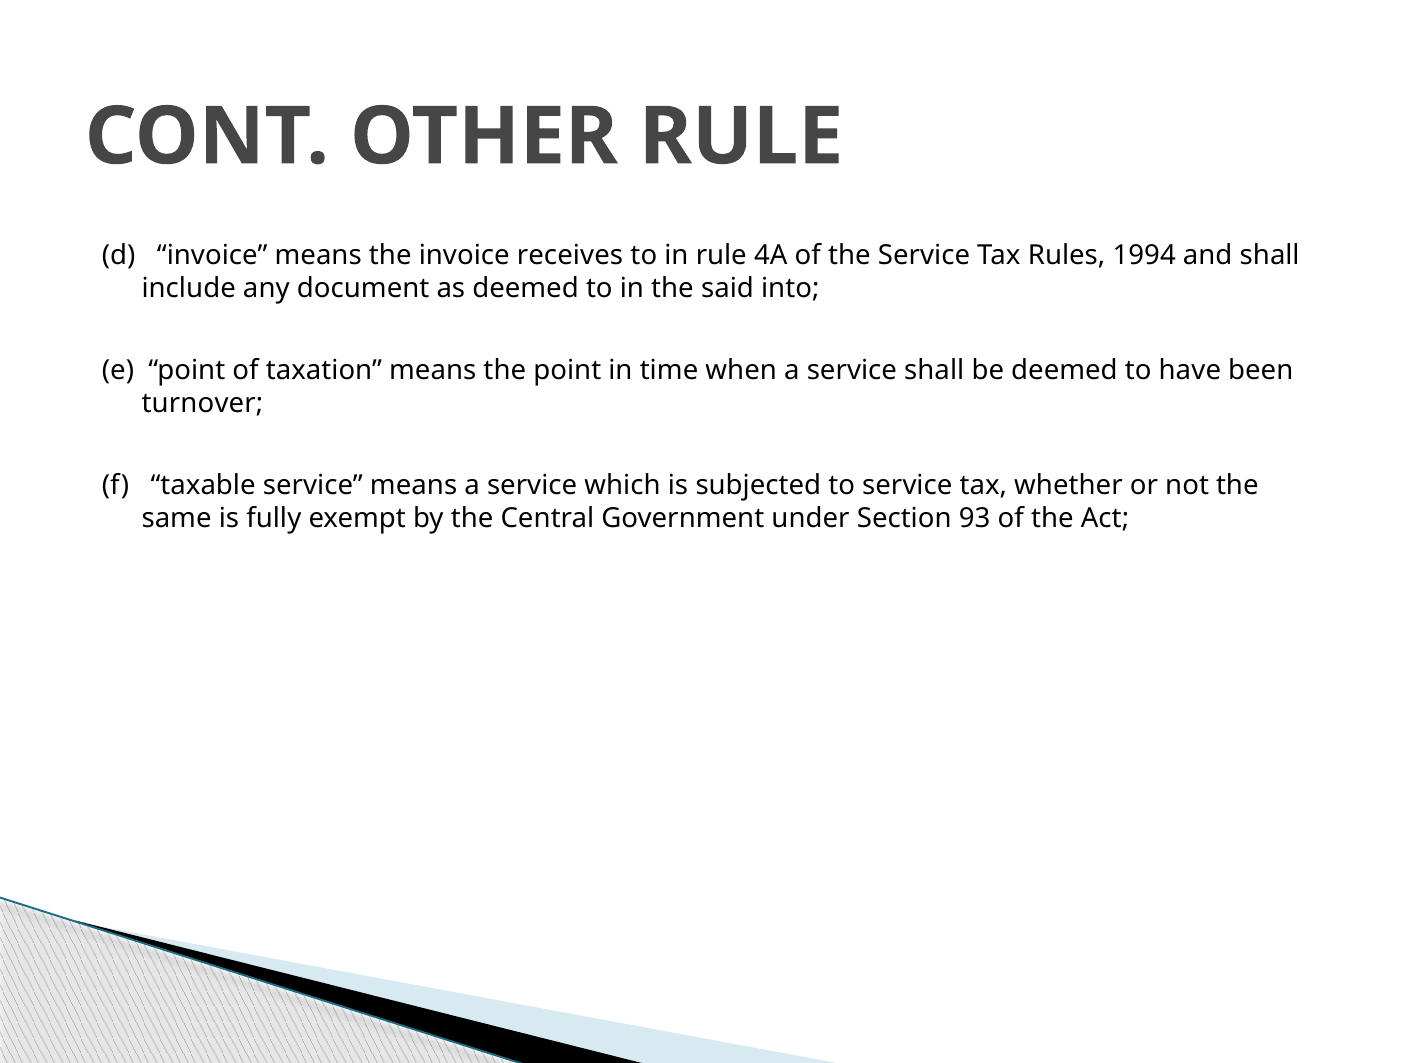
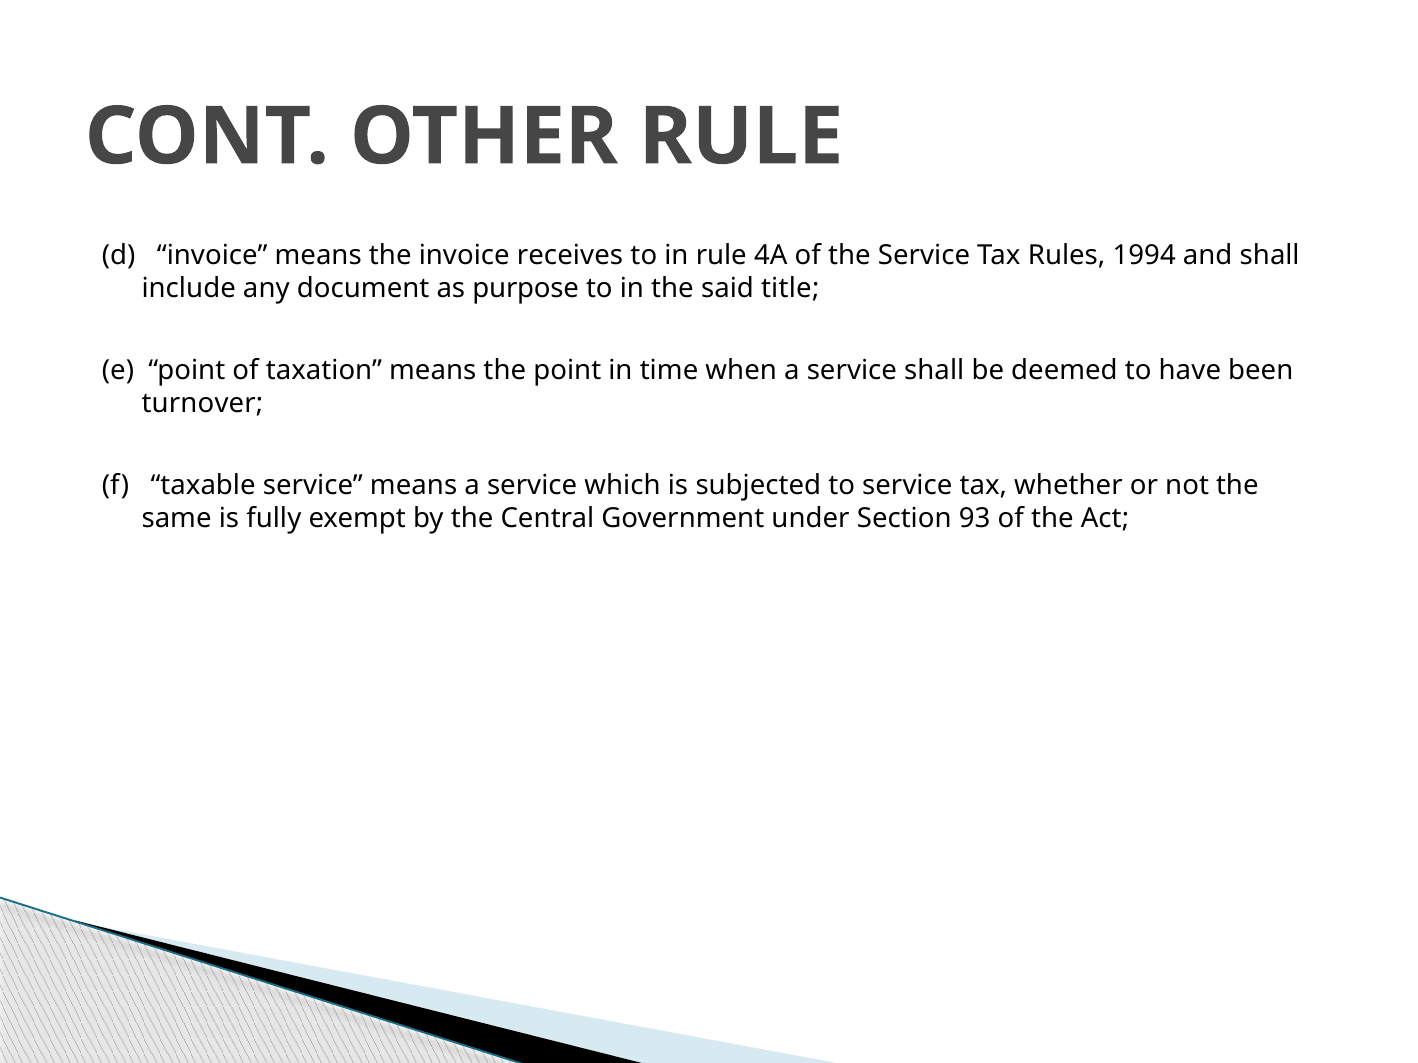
as deemed: deemed -> purpose
into: into -> title
